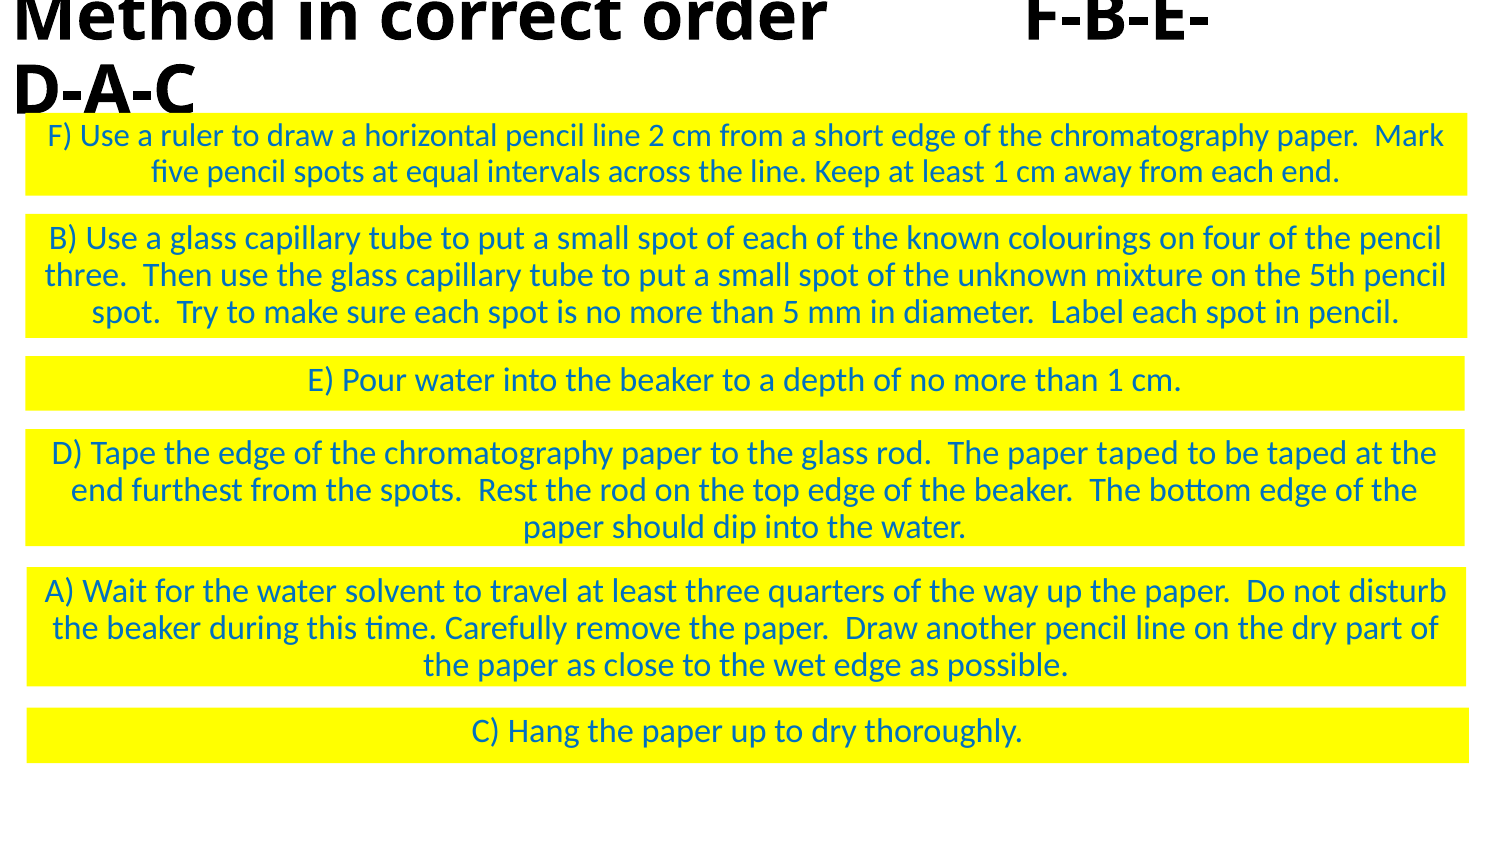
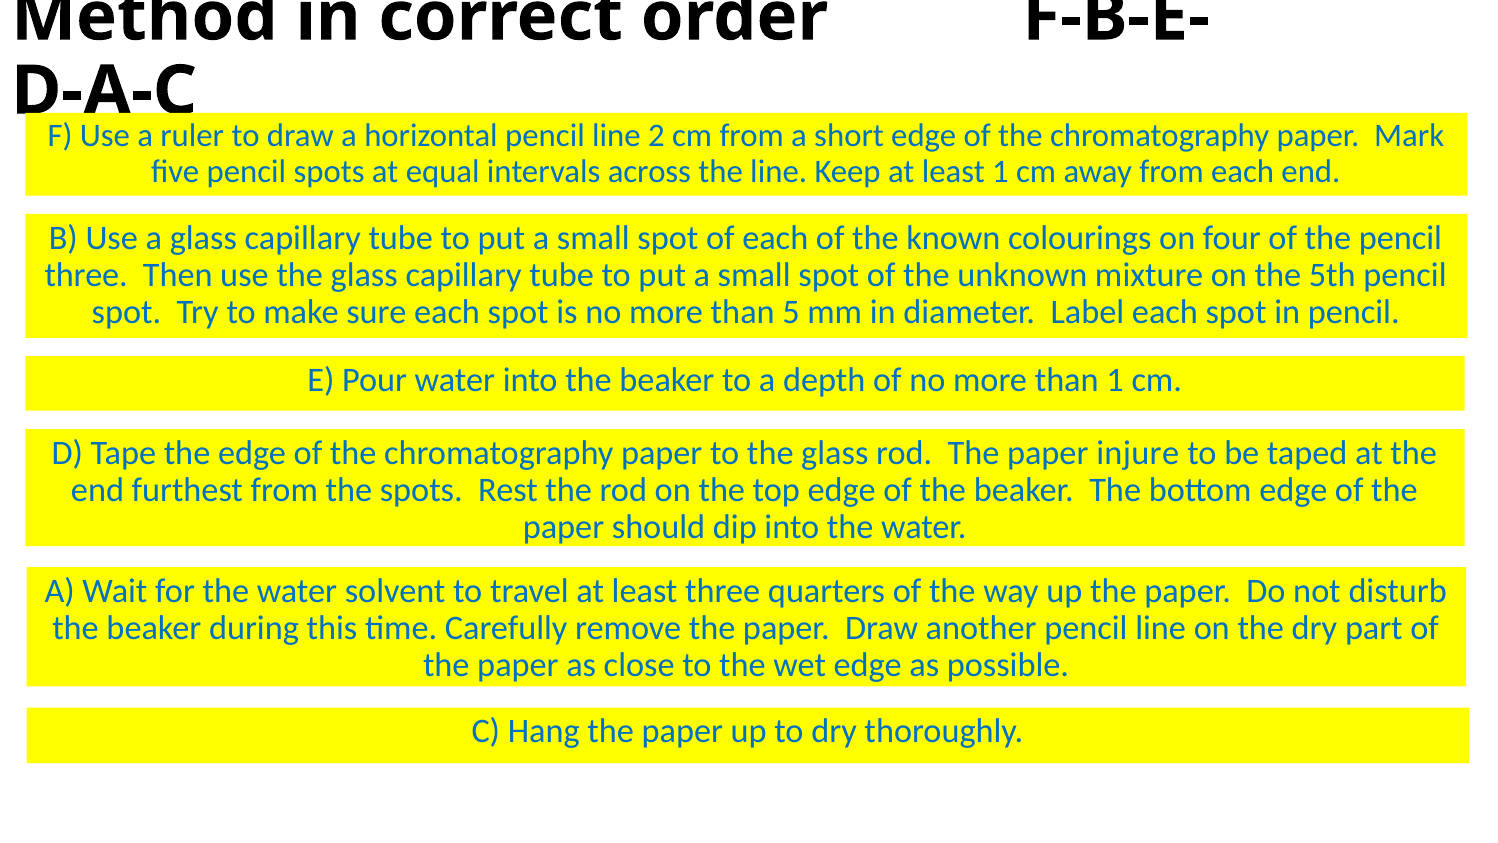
paper taped: taped -> injure
